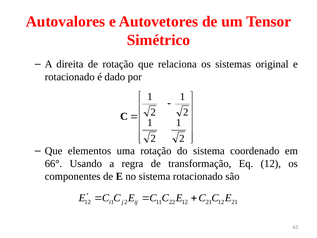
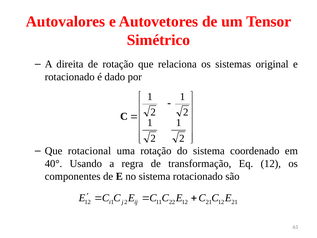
elementos: elementos -> rotacional
66°: 66° -> 40°
